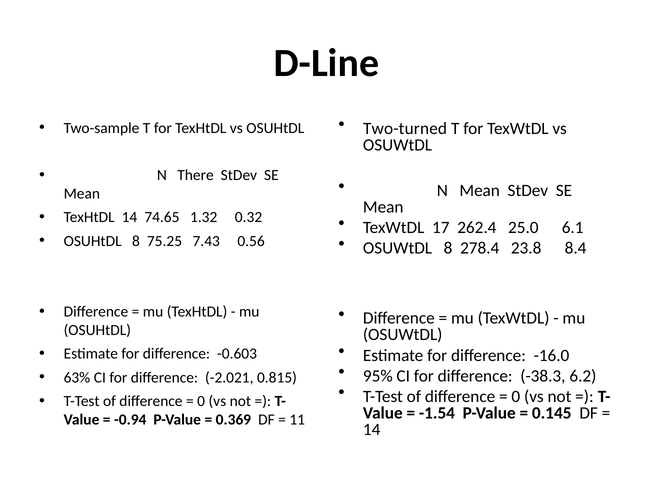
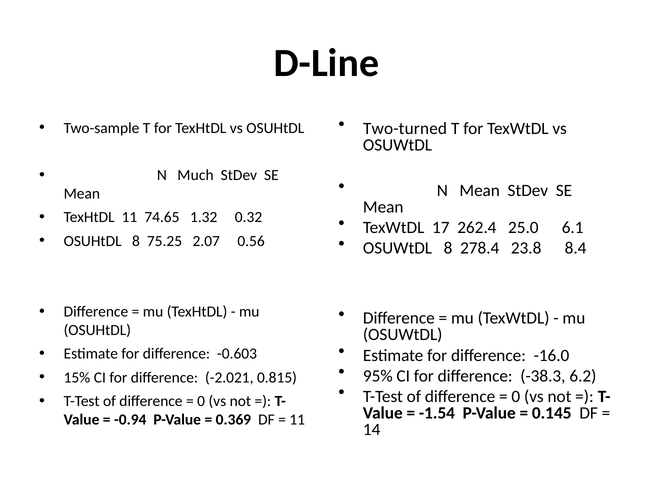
There: There -> Much
TexHtDL 14: 14 -> 11
7.43: 7.43 -> 2.07
63%: 63% -> 15%
